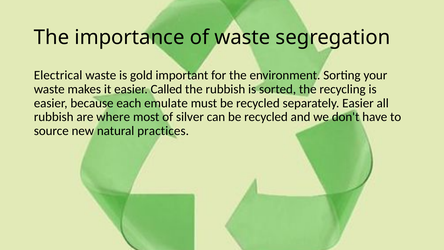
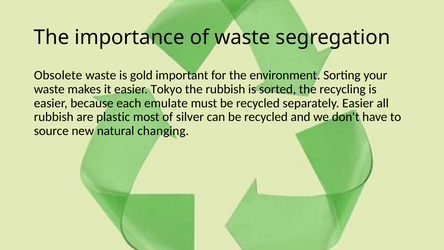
Electrical: Electrical -> Obsolete
Called: Called -> Tokyo
where: where -> plastic
practices: practices -> changing
